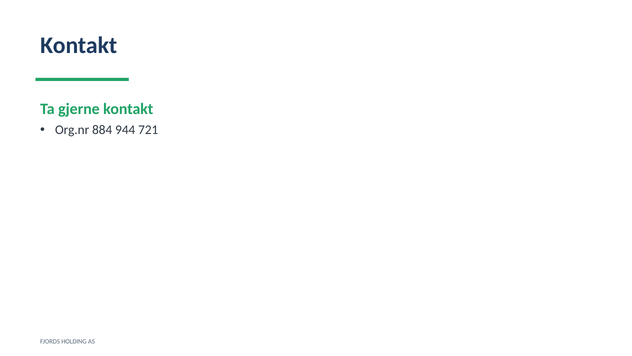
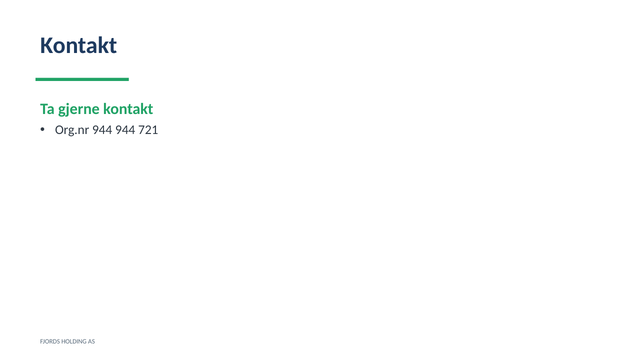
Org.nr 884: 884 -> 944
